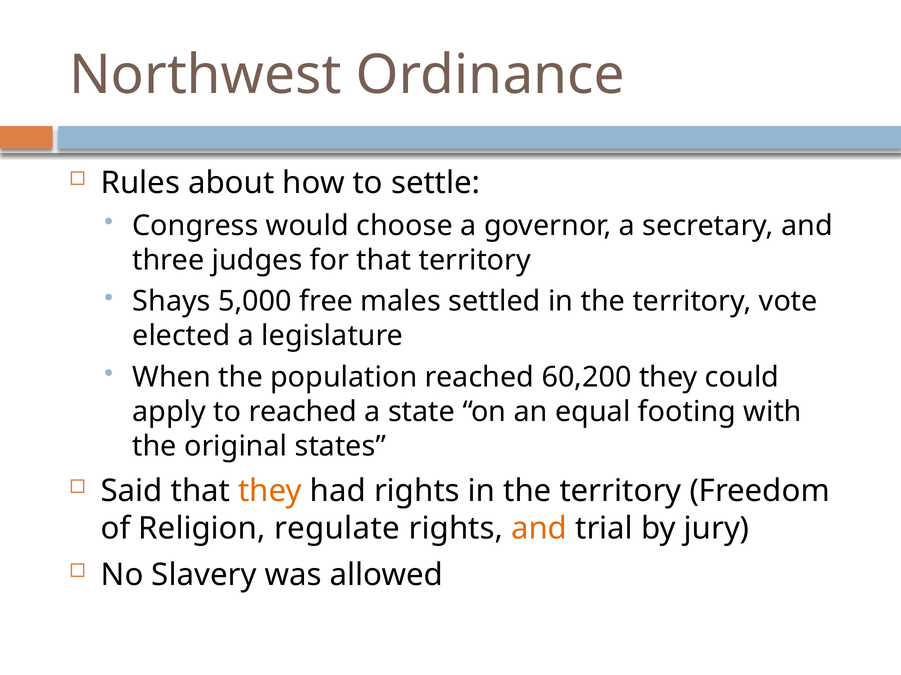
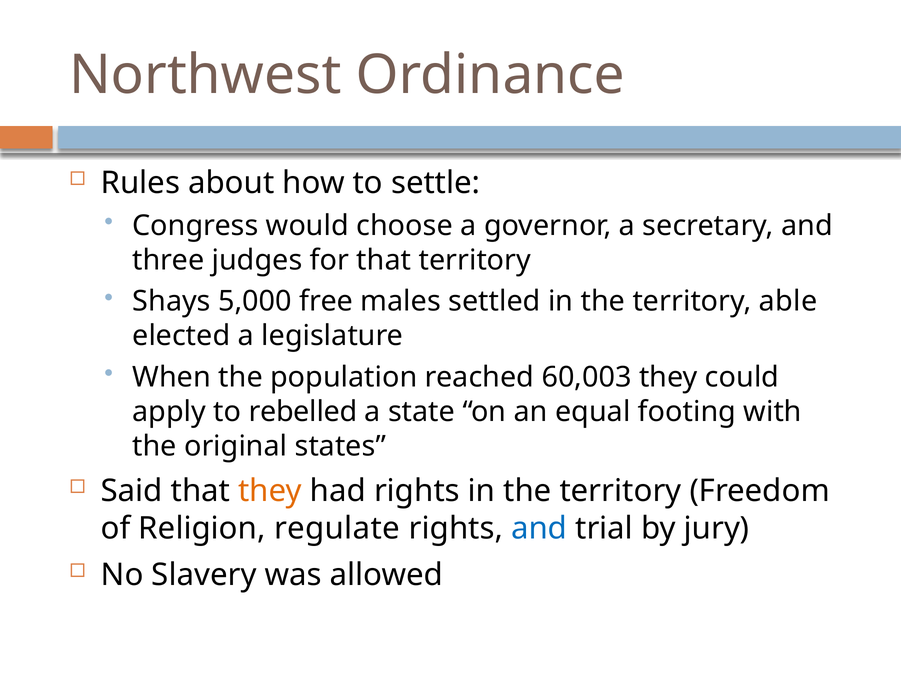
vote: vote -> able
60,200: 60,200 -> 60,003
to reached: reached -> rebelled
and at (539, 529) colour: orange -> blue
